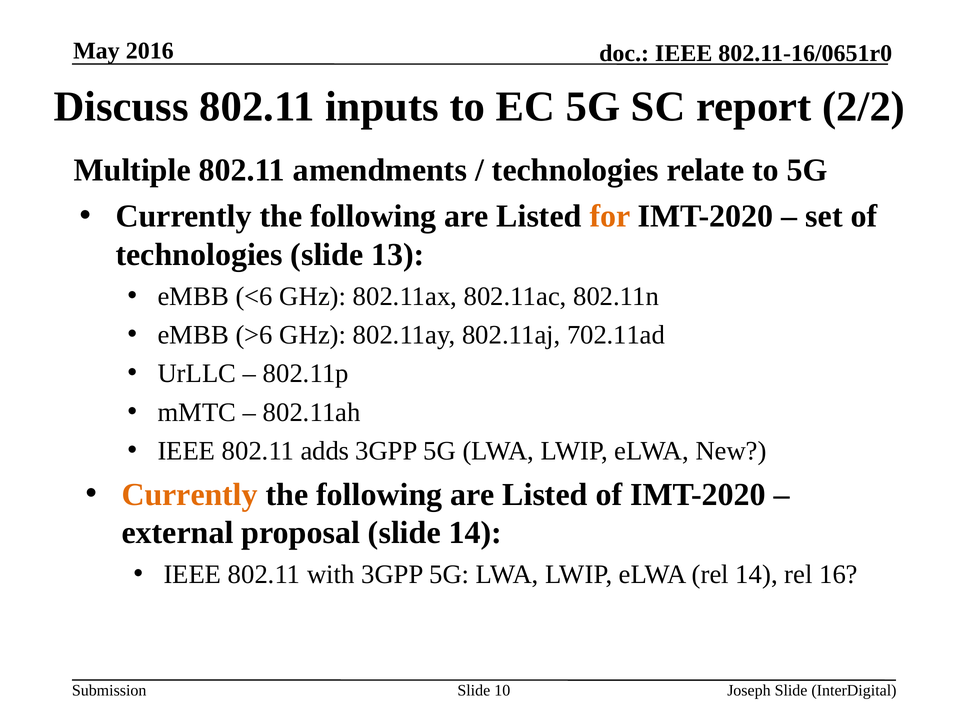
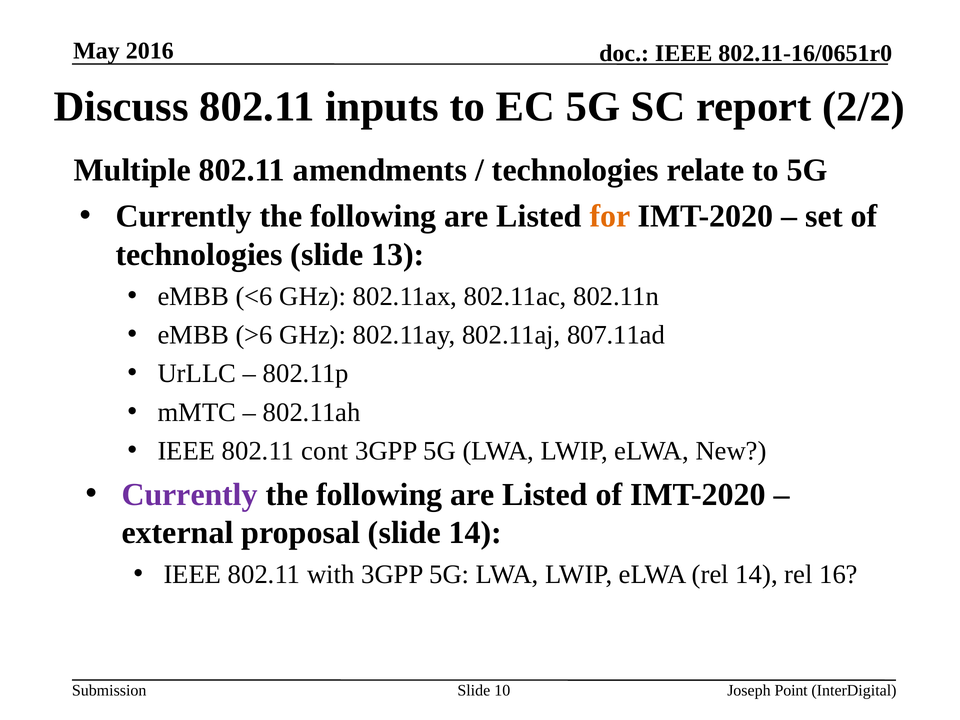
702.11ad: 702.11ad -> 807.11ad
adds: adds -> cont
Currently at (190, 494) colour: orange -> purple
Joseph Slide: Slide -> Point
